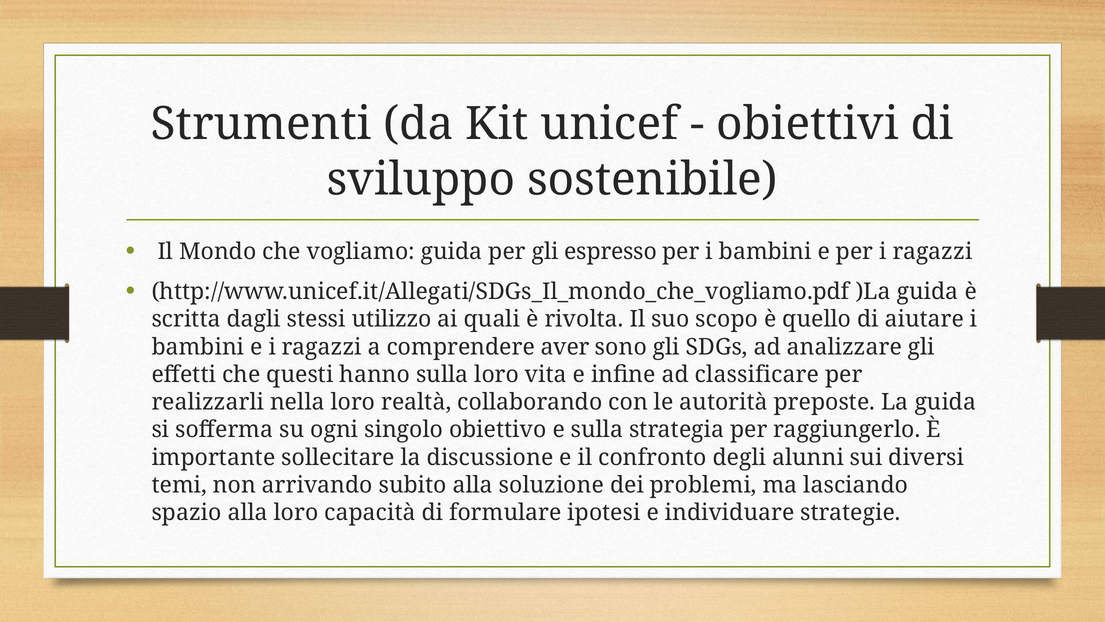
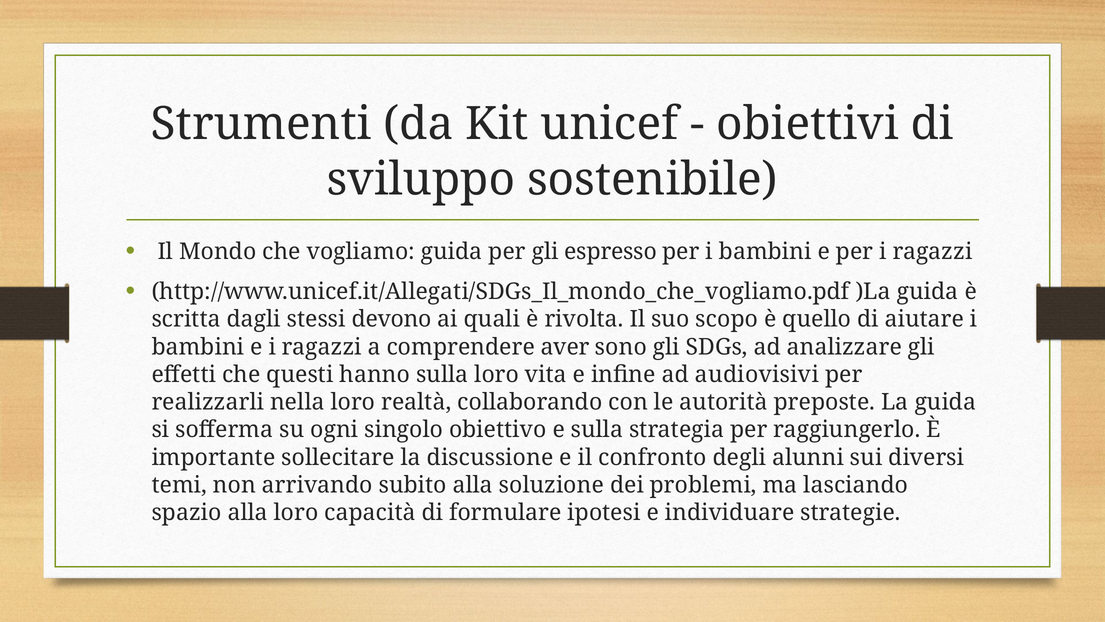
utilizzo: utilizzo -> devono
classificare: classificare -> audiovisivi
